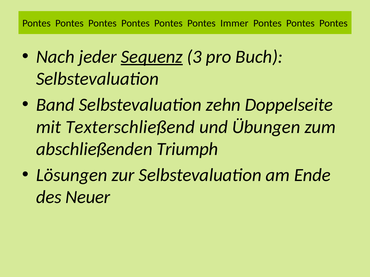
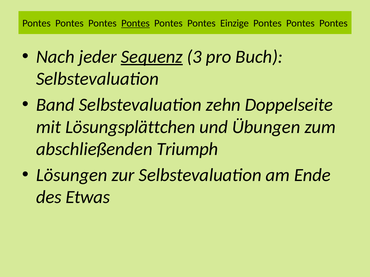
Pontes at (135, 23) underline: none -> present
Immer: Immer -> Einzige
Texterschließend: Texterschließend -> Lösungsplättchen
Neuer: Neuer -> Etwas
